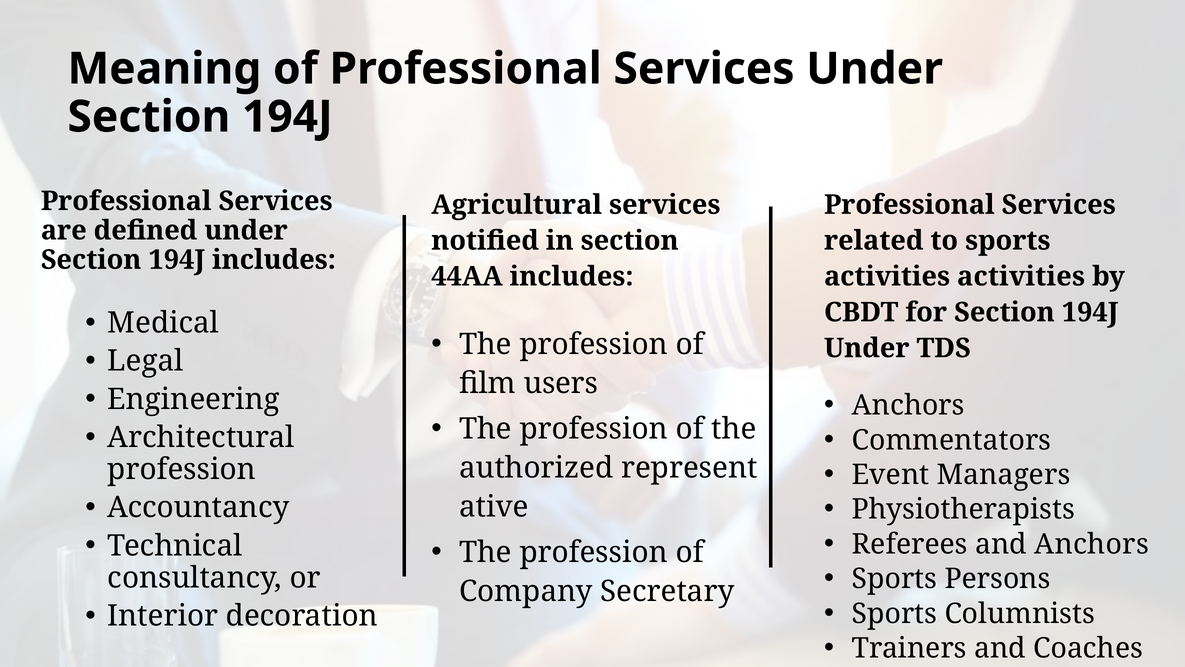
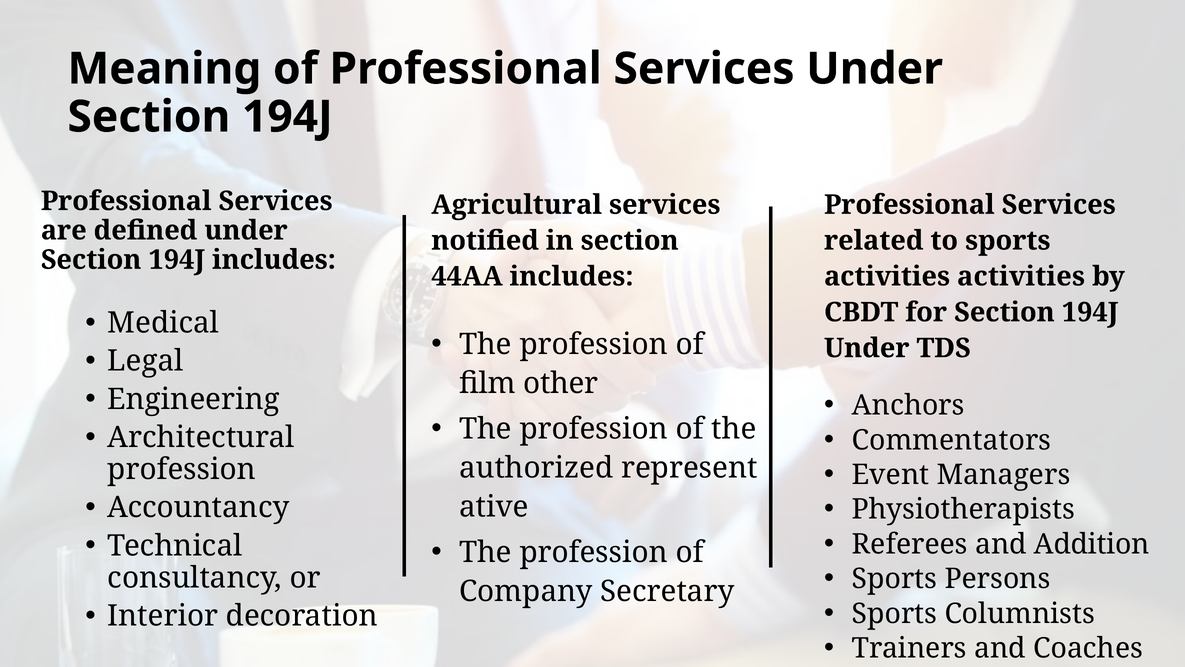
users: users -> other
and Anchors: Anchors -> Addition
